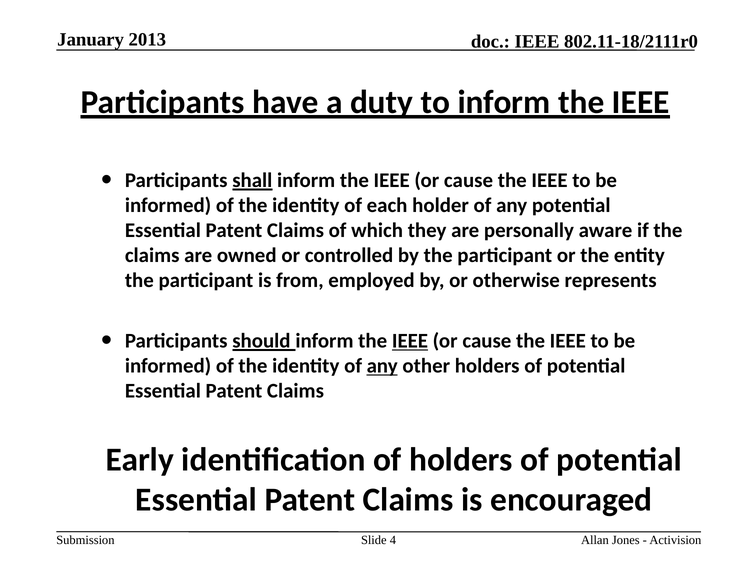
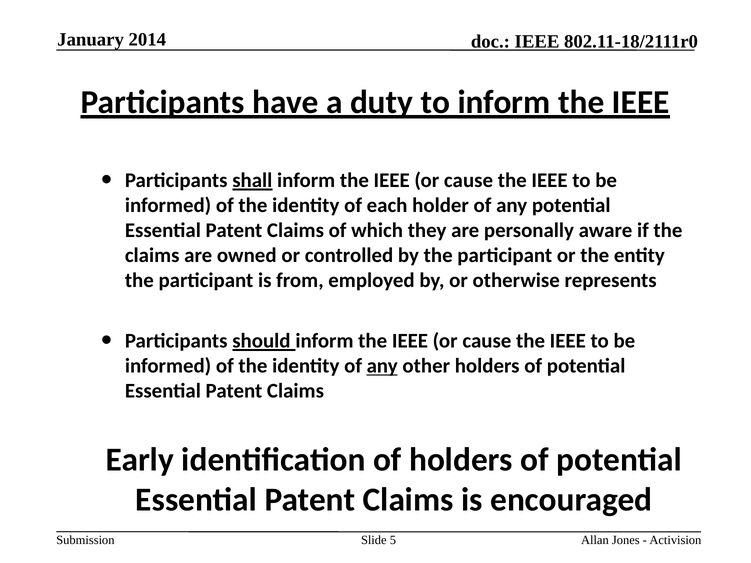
2013: 2013 -> 2014
IEEE at (410, 341) underline: present -> none
4: 4 -> 5
